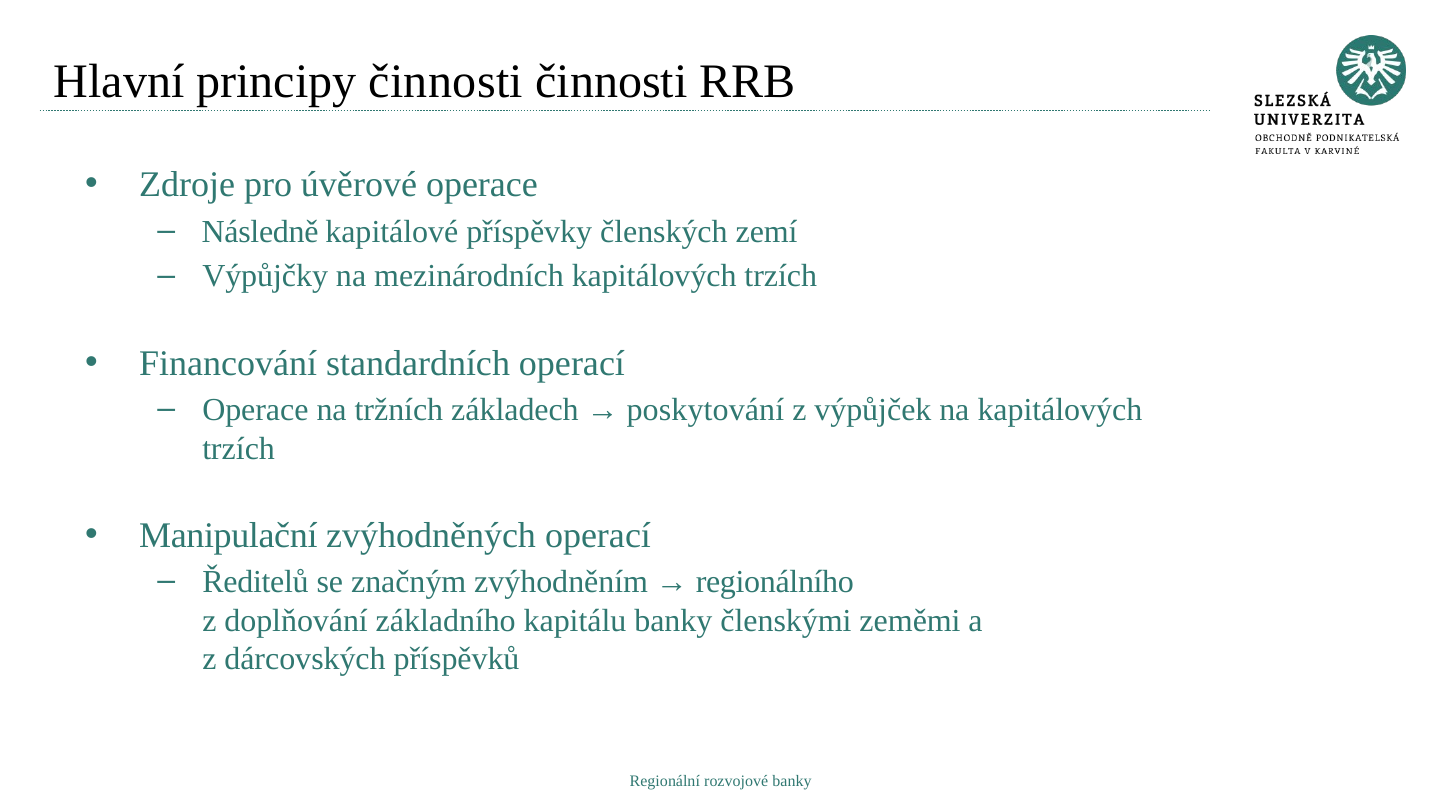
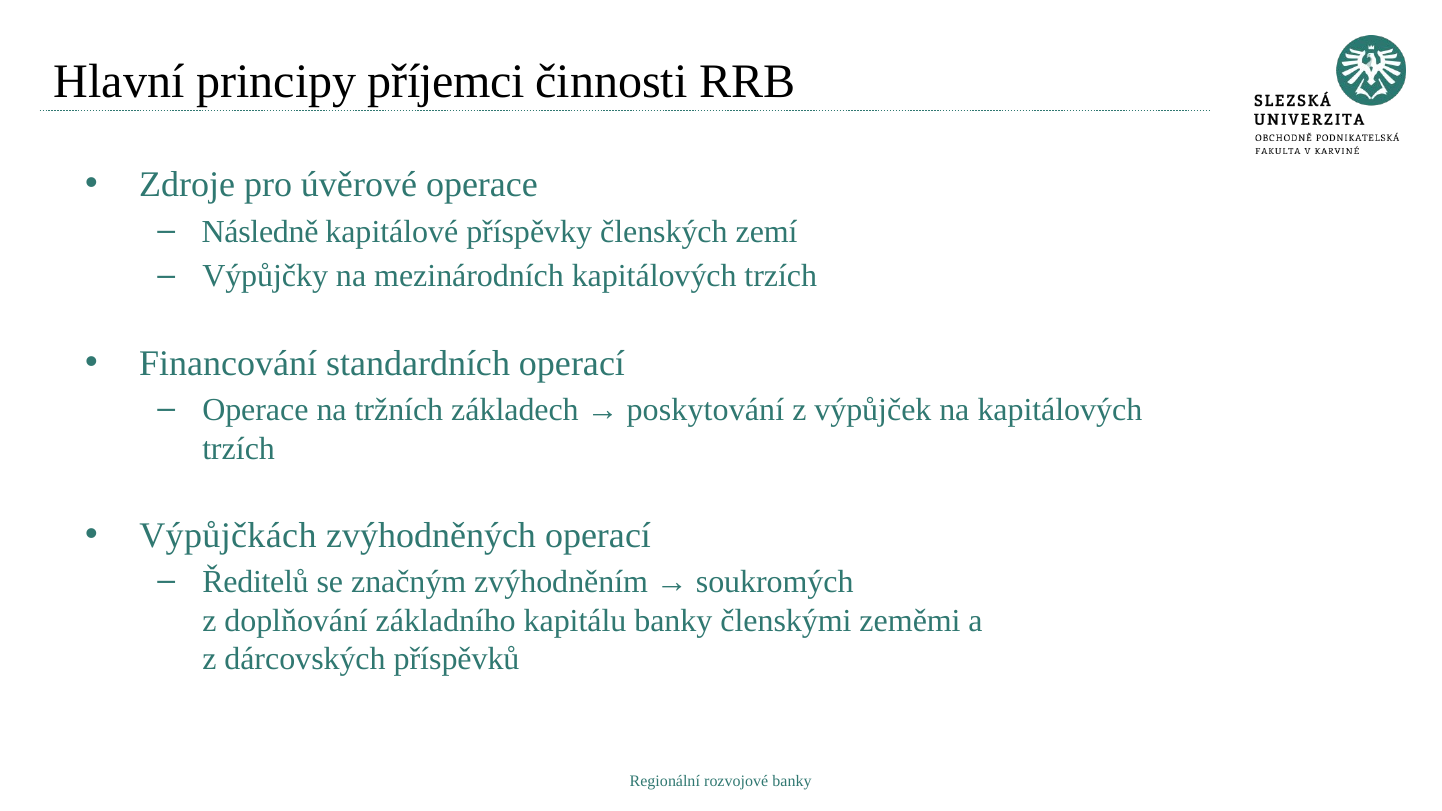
principy činnosti: činnosti -> příjemci
Manipulační: Manipulační -> Výpůjčkách
regionálního: regionálního -> soukromých
